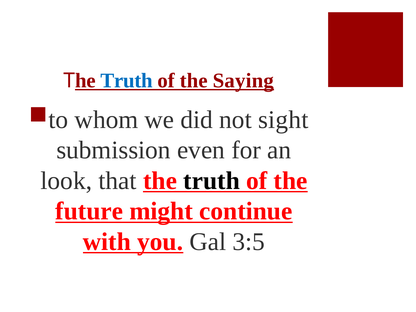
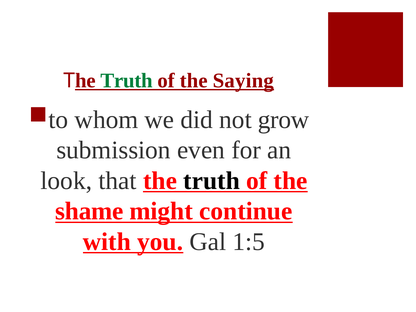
Truth at (127, 80) colour: blue -> green
sight: sight -> grow
future: future -> shame
3:5: 3:5 -> 1:5
